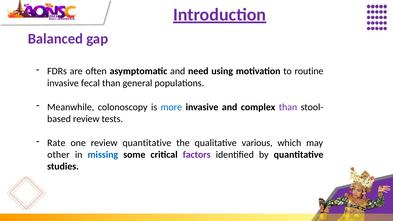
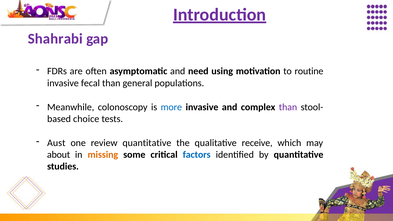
Balanced: Balanced -> Shahrabi
review at (86, 119): review -> choice
Rate: Rate -> Aust
various: various -> receive
other: other -> about
missing colour: blue -> orange
factors colour: purple -> blue
